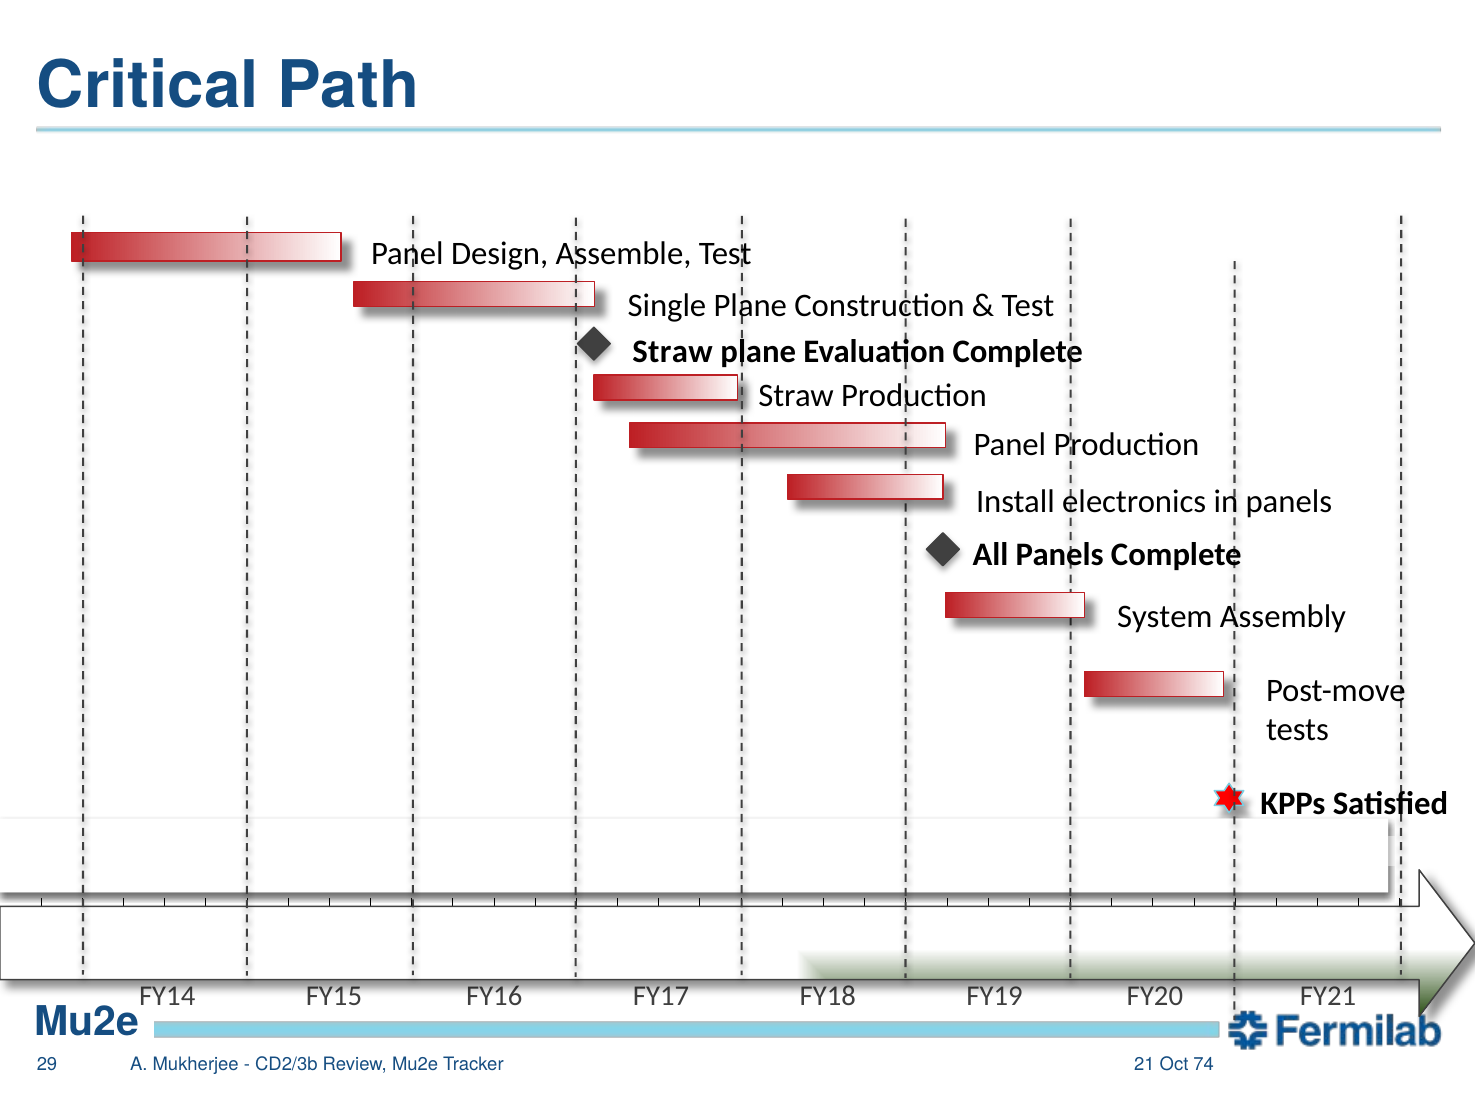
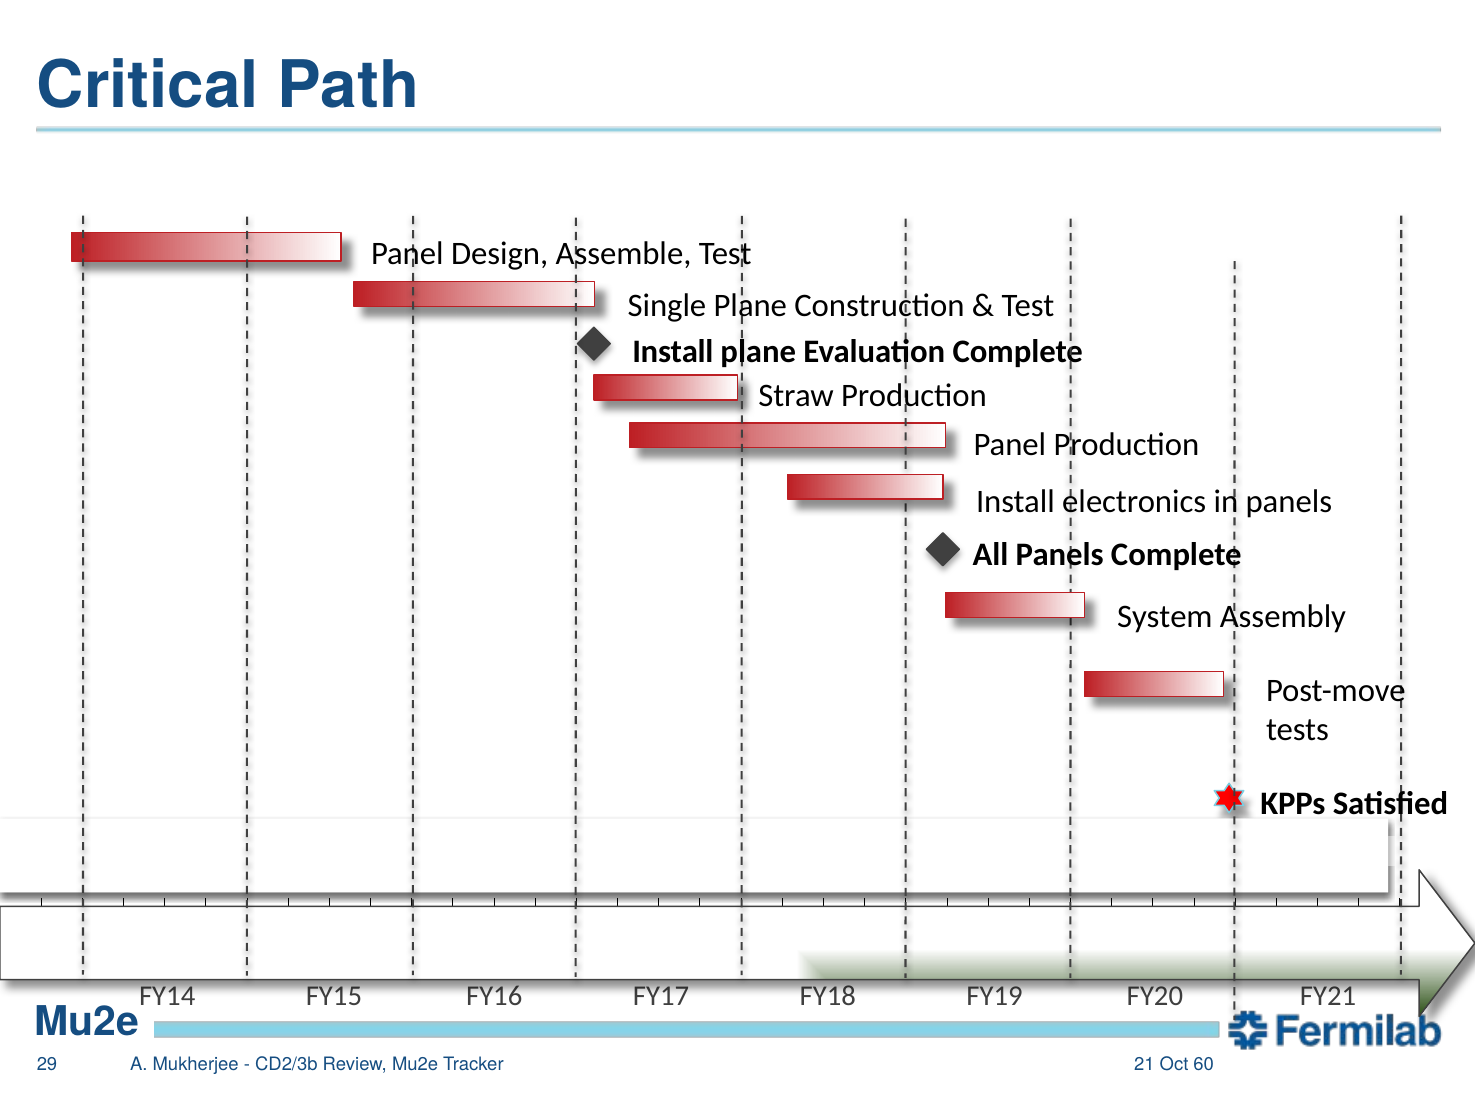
Straw at (673, 351): Straw -> Install
74: 74 -> 60
